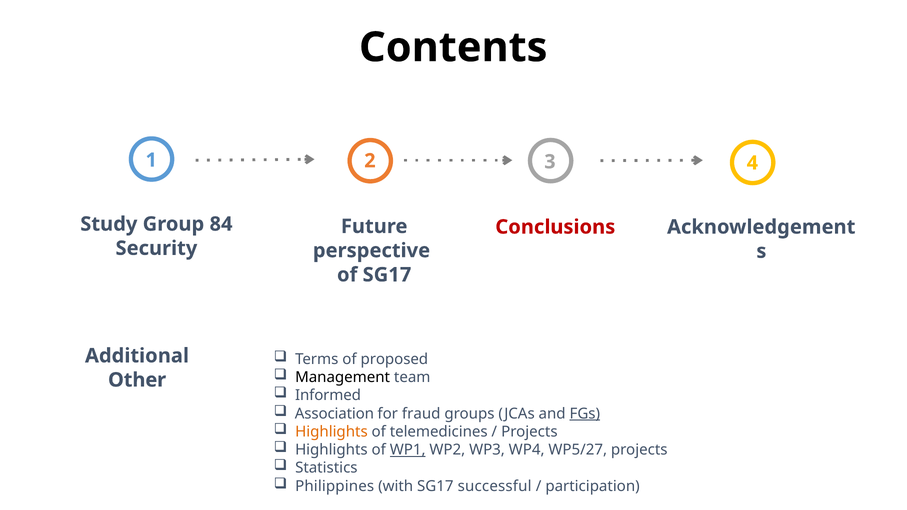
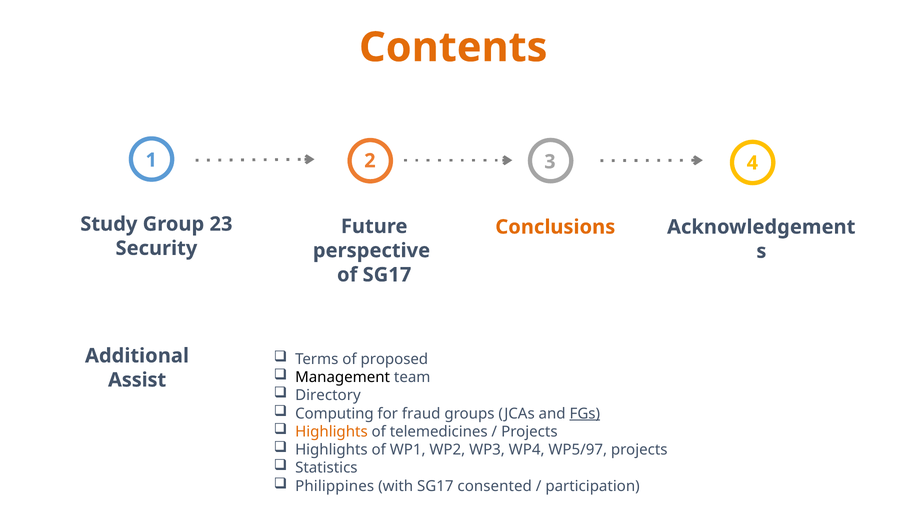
Contents colour: black -> orange
84: 84 -> 23
Conclusions colour: red -> orange
Other: Other -> Assist
Informed: Informed -> Directory
Association: Association -> Computing
WP1 underline: present -> none
WP5/27: WP5/27 -> WP5/97
successful: successful -> consented
